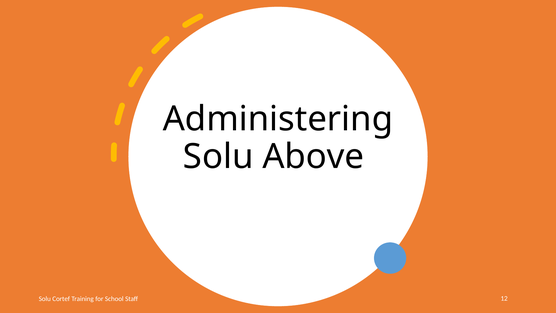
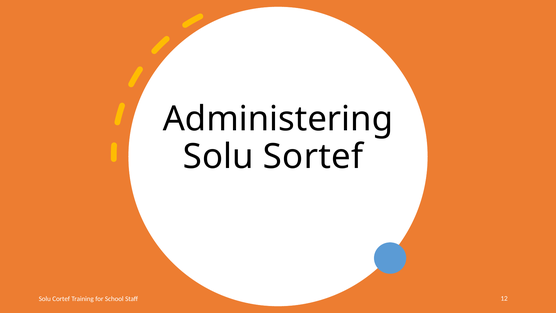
Above: Above -> Sortef
